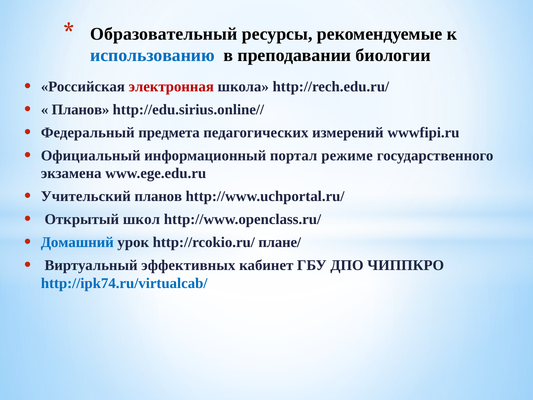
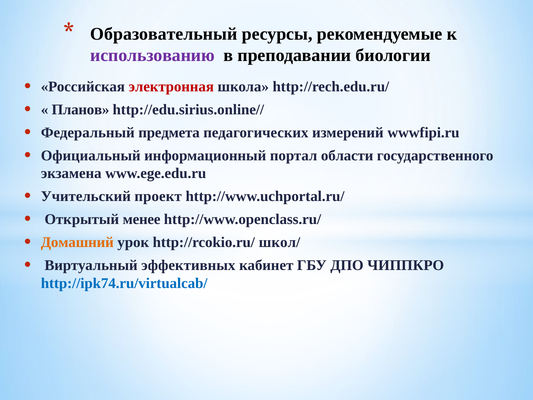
использованию colour: blue -> purple
режиме: режиме -> области
Учительский планов: планов -> проект
школ: школ -> менее
Домашний colour: blue -> orange
плане/: плане/ -> школ/
